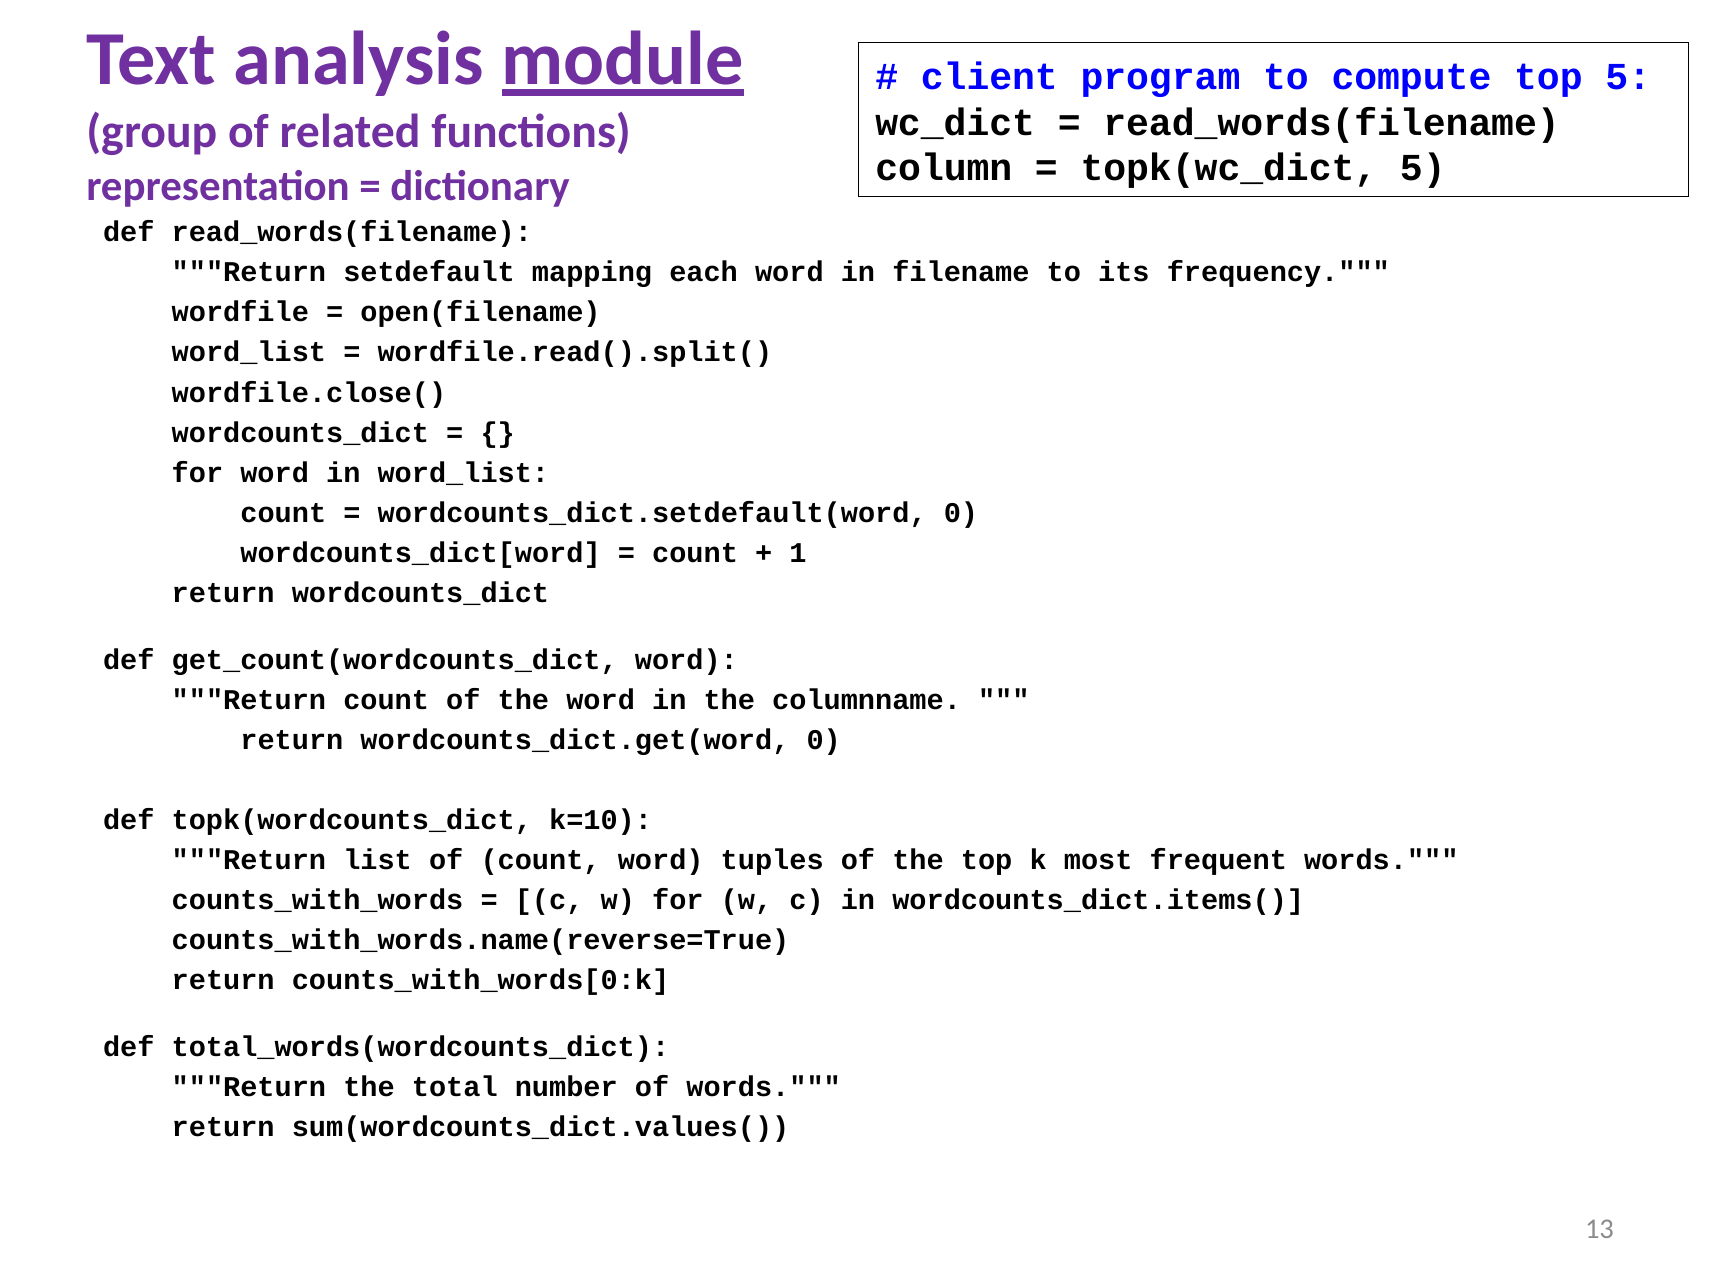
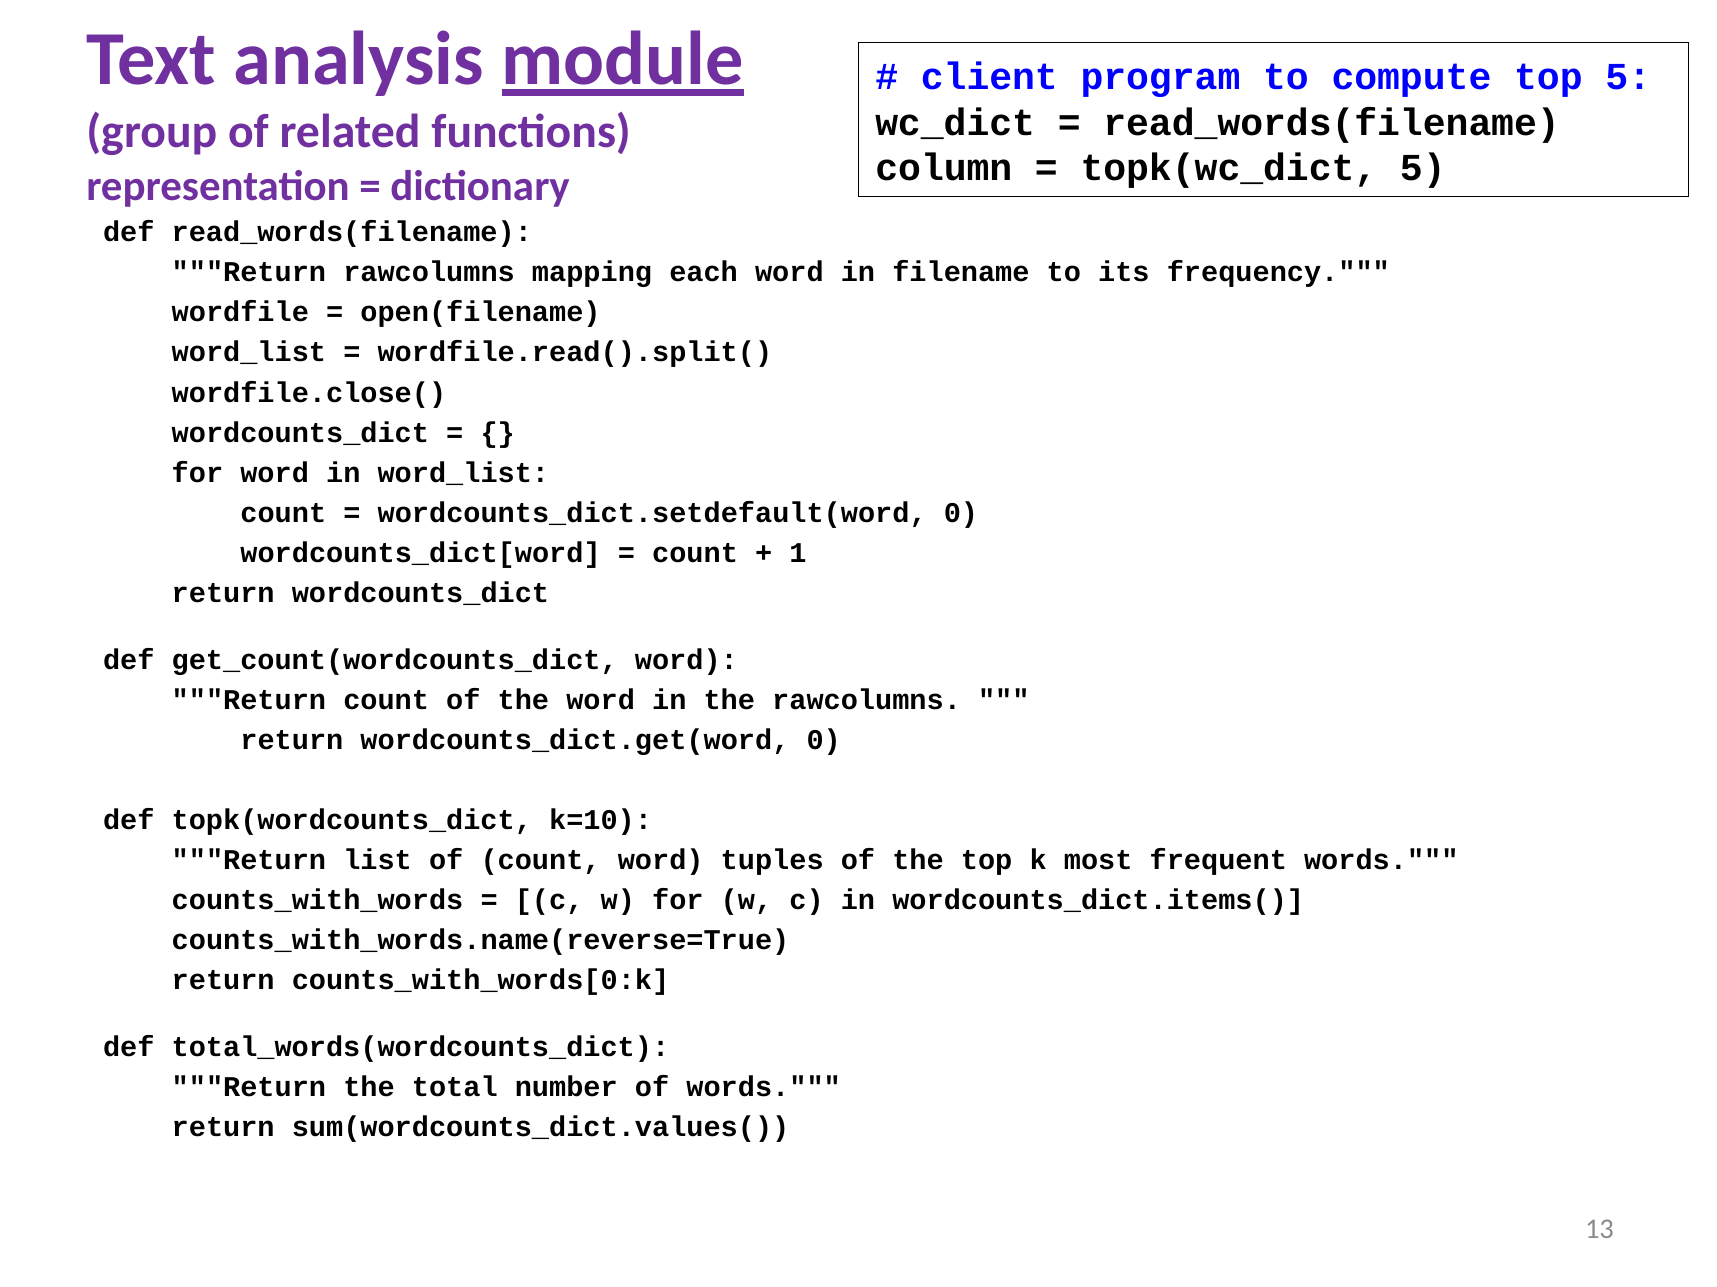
Return setdefault: setdefault -> rawcolumns
the columnname: columnname -> rawcolumns
